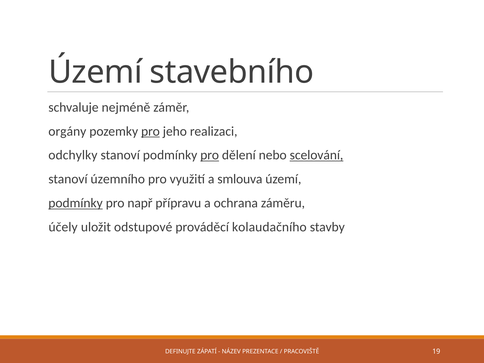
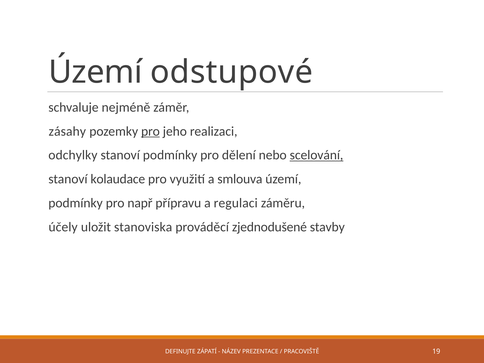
stavebního: stavebního -> odstupové
orgány: orgány -> zásahy
pro at (210, 155) underline: present -> none
územního: územního -> kolaudace
podmínky at (76, 203) underline: present -> none
ochrana: ochrana -> regulaci
odstupové: odstupové -> stanoviska
kolaudačního: kolaudačního -> zjednodušené
